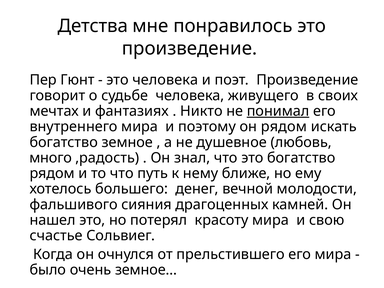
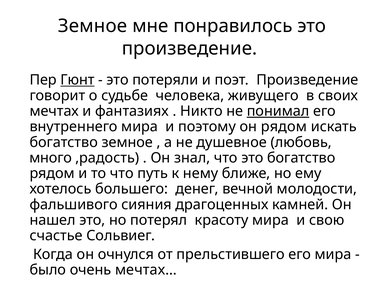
Детства at (93, 26): Детства -> Земное
Гюнт underline: none -> present
это человека: человека -> потеряли
земное…: земное… -> мечтах…
